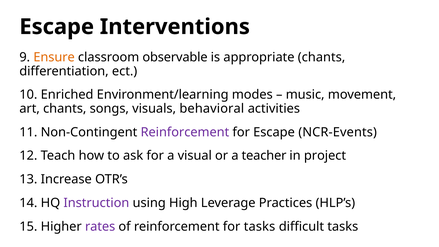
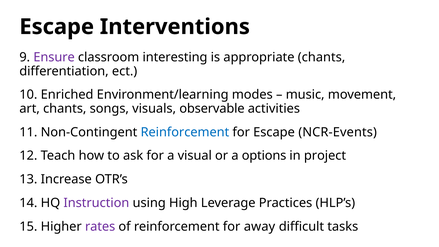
Ensure colour: orange -> purple
observable: observable -> interesting
behavioral: behavioral -> observable
Reinforcement at (185, 132) colour: purple -> blue
teacher: teacher -> options
for tasks: tasks -> away
